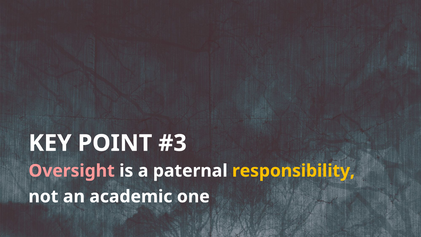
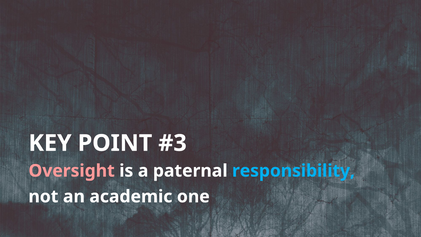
responsibility colour: yellow -> light blue
